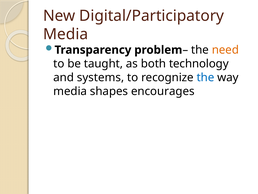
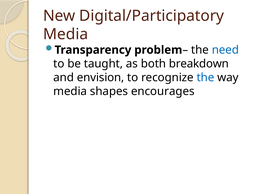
need colour: orange -> blue
technology: technology -> breakdown
systems: systems -> envision
